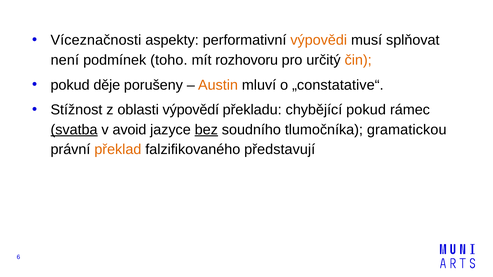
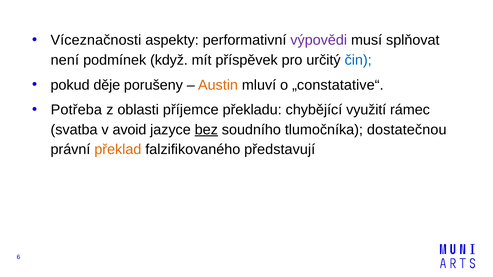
výpovědi colour: orange -> purple
toho: toho -> když
rozhovoru: rozhovoru -> příspěvek
čin colour: orange -> blue
Stížnost: Stížnost -> Potřeba
výpovědí: výpovědí -> příjemce
chybějící pokud: pokud -> využití
svatba underline: present -> none
gramatickou: gramatickou -> dostatečnou
